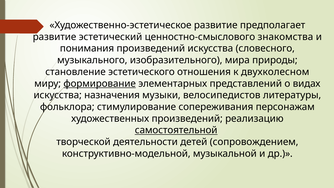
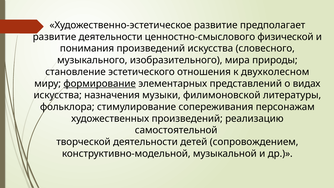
развитие эстетический: эстетический -> деятельности
знакомства: знакомства -> физической
велосипедистов: велосипедистов -> филимоновской
самостоятельной underline: present -> none
